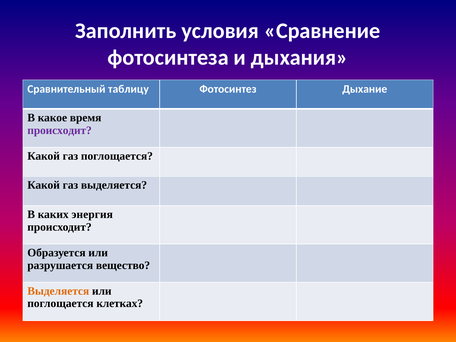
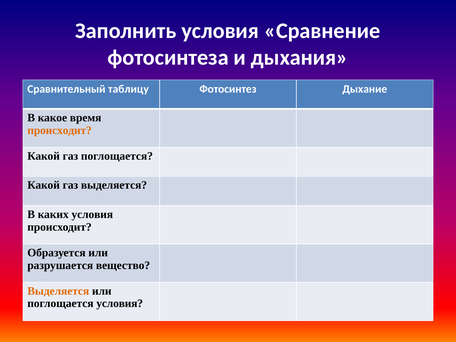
происходит at (60, 130) colour: purple -> orange
каких энергия: энергия -> условия
поглощается клетках: клетках -> условия
